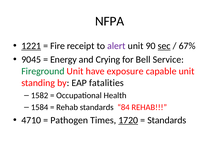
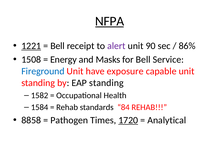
NFPA underline: none -> present
Fire at (58, 46): Fire -> Bell
sec underline: present -> none
67%: 67% -> 86%
9045: 9045 -> 1508
Crying: Crying -> Masks
Fireground colour: green -> blue
EAP fatalities: fatalities -> standing
4710: 4710 -> 8858
Standards at (167, 120): Standards -> Analytical
